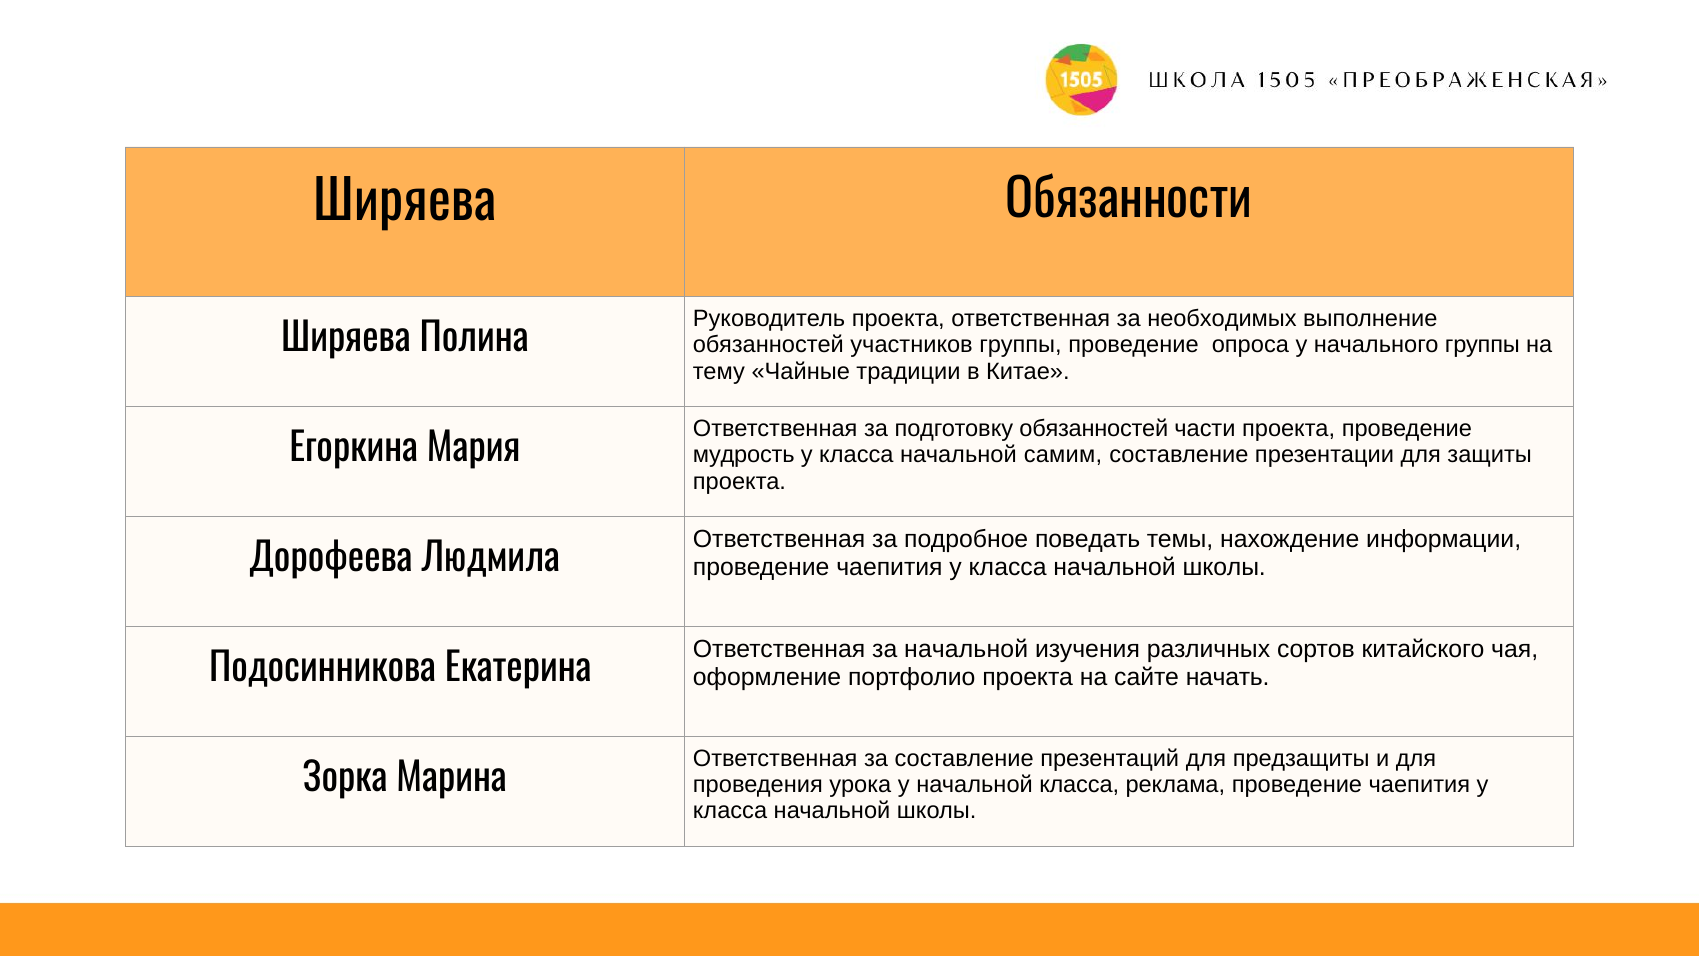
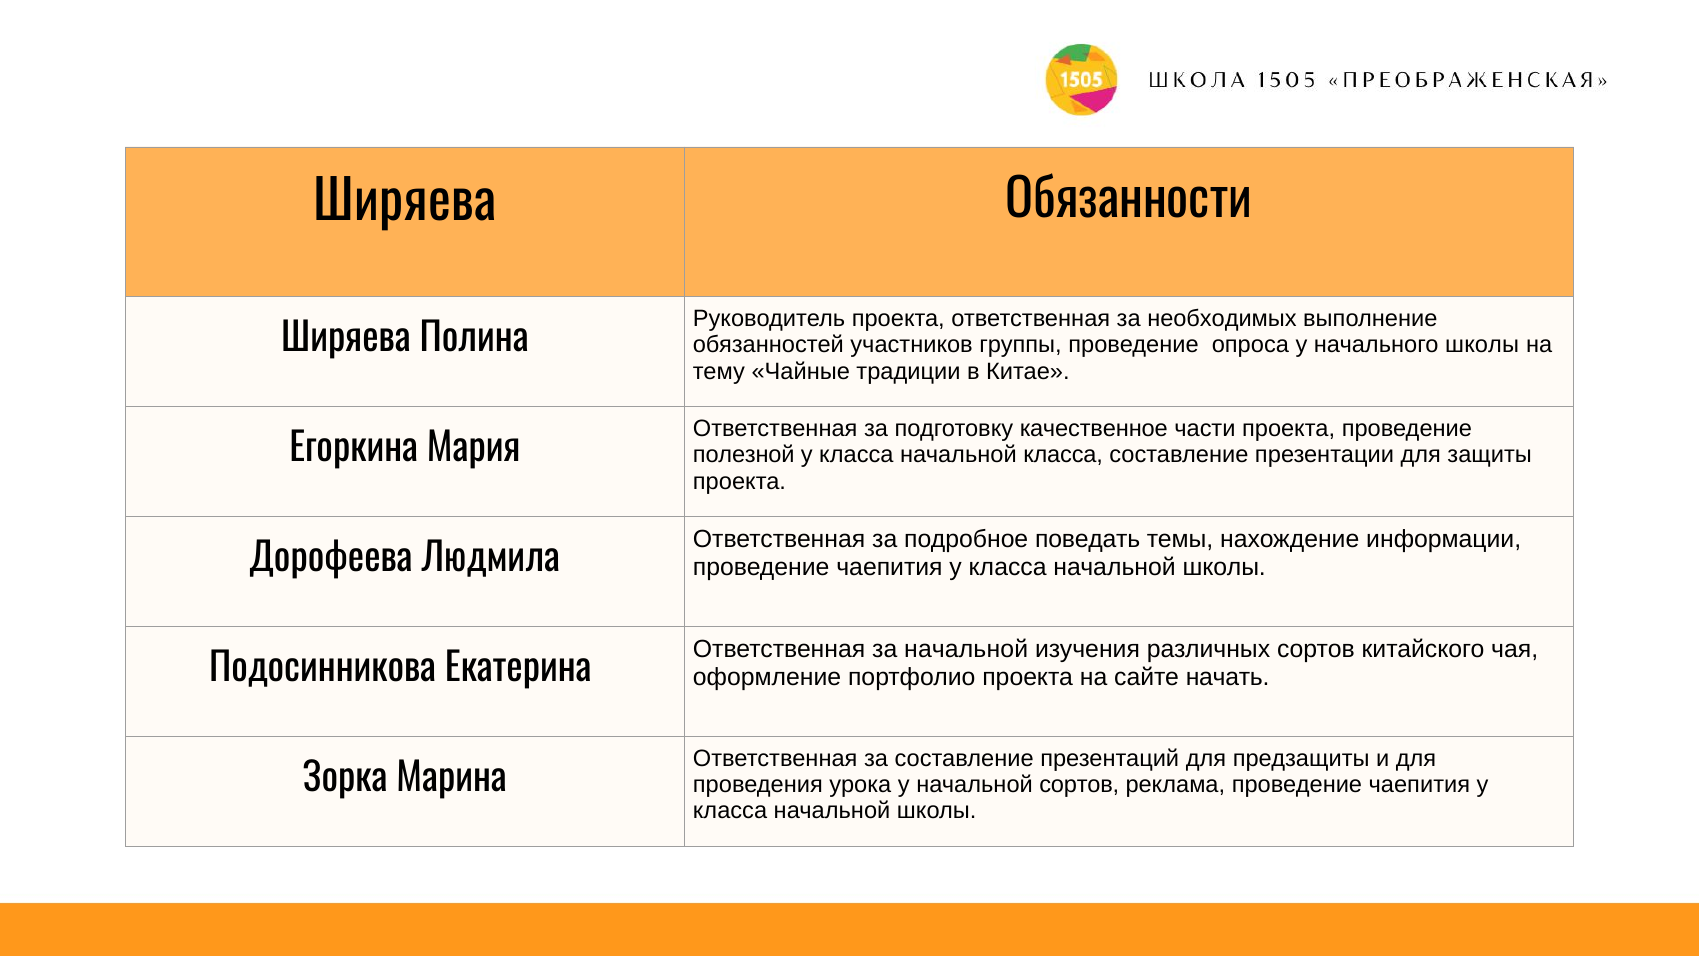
начального группы: группы -> школы
подготовку обязанностей: обязанностей -> качественное
мудрость: мудрость -> полезной
начальной самим: самим -> класса
начальной класса: класса -> сортов
